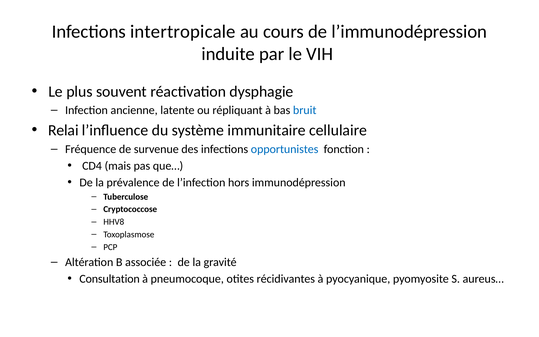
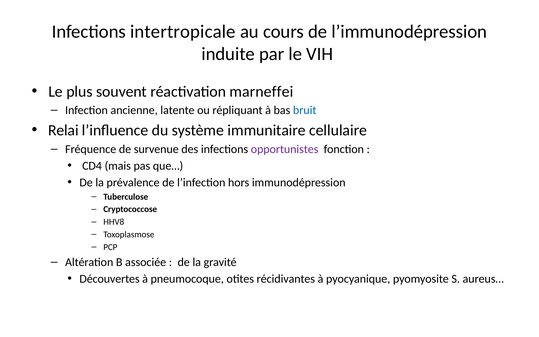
dysphagie: dysphagie -> marneffei
opportunistes colour: blue -> purple
Consultation: Consultation -> Découvertes
